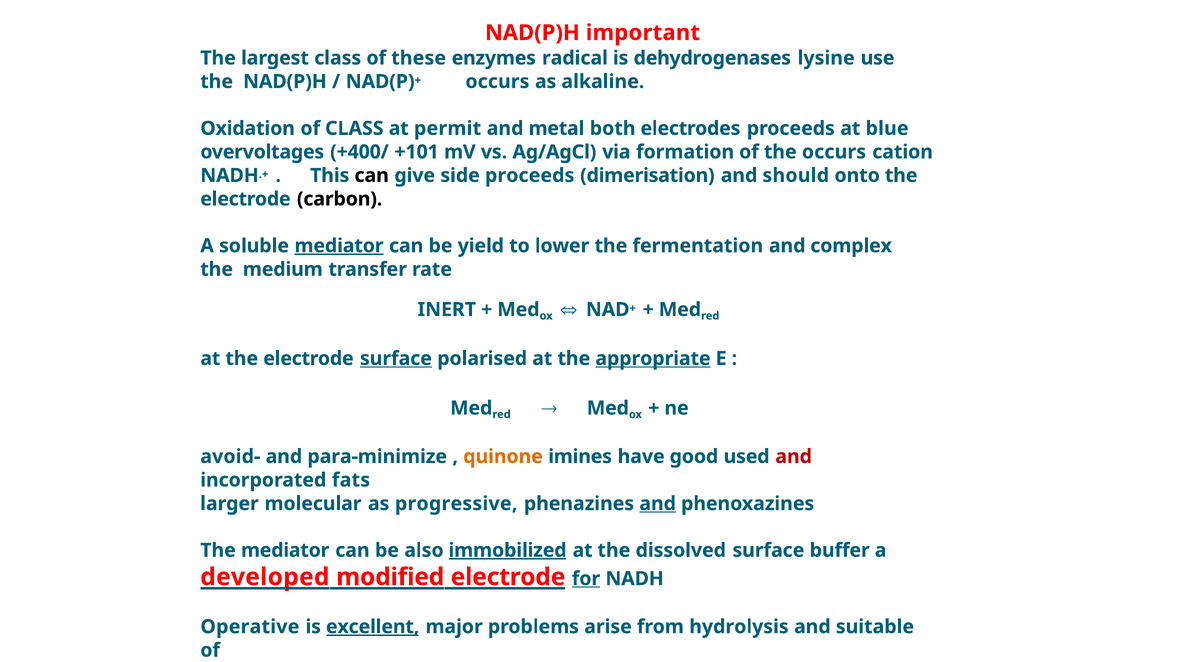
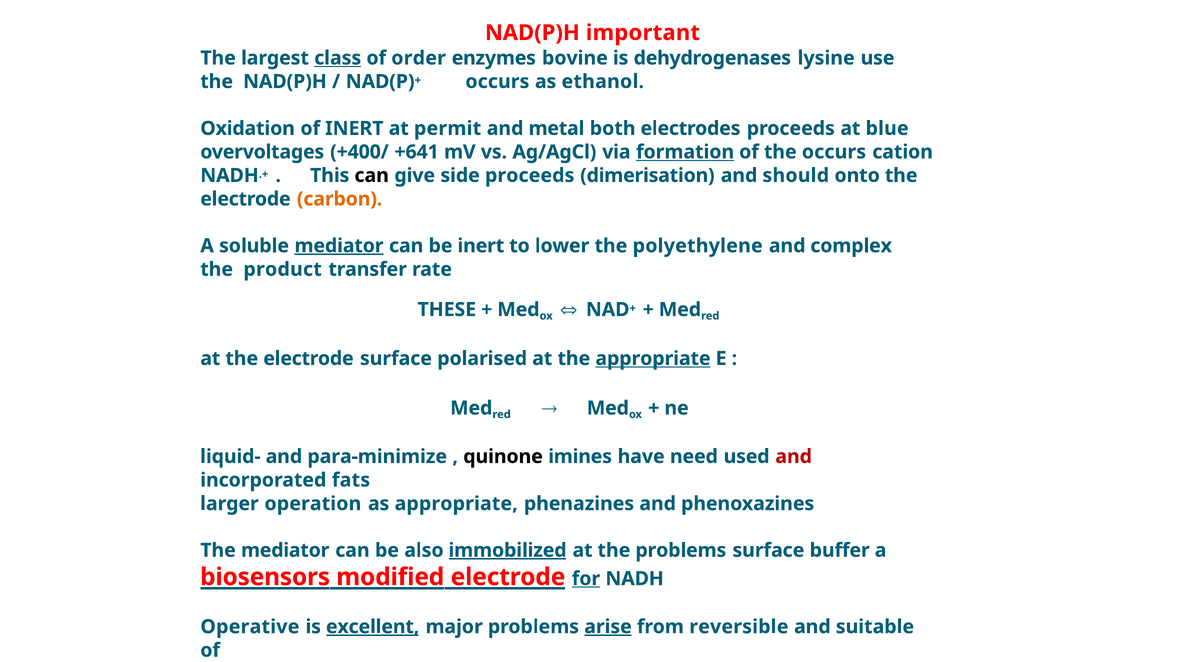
class at (338, 58) underline: none -> present
these: these -> order
radical: radical -> bovine
alkaline: alkaline -> ethanol
of CLASS: CLASS -> INERT
+101: +101 -> +641
formation underline: none -> present
carbon colour: black -> orange
be yield: yield -> inert
fermentation: fermentation -> polyethylene
medium: medium -> product
INERT: INERT -> THESE
surface at (396, 359) underline: present -> none
avoid-: avoid- -> liquid-
quinone colour: orange -> black
good: good -> need
molecular: molecular -> operation
as progressive: progressive -> appropriate
and at (658, 504) underline: present -> none
the dissolved: dissolved -> problems
developed: developed -> biosensors
arise underline: none -> present
hydrolysis: hydrolysis -> reversible
